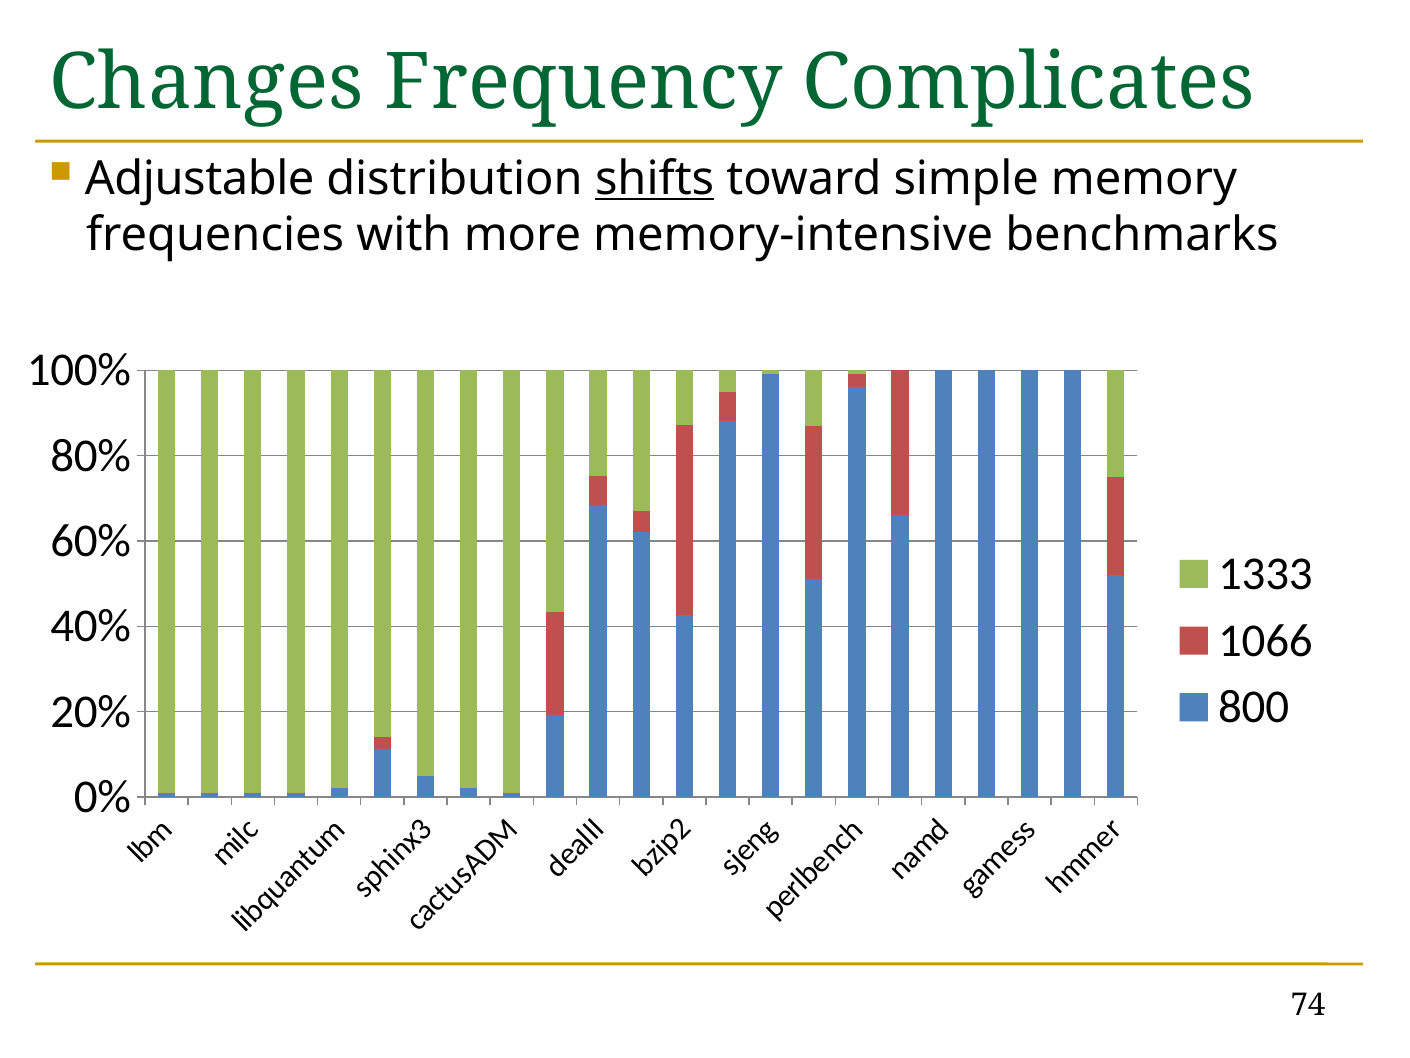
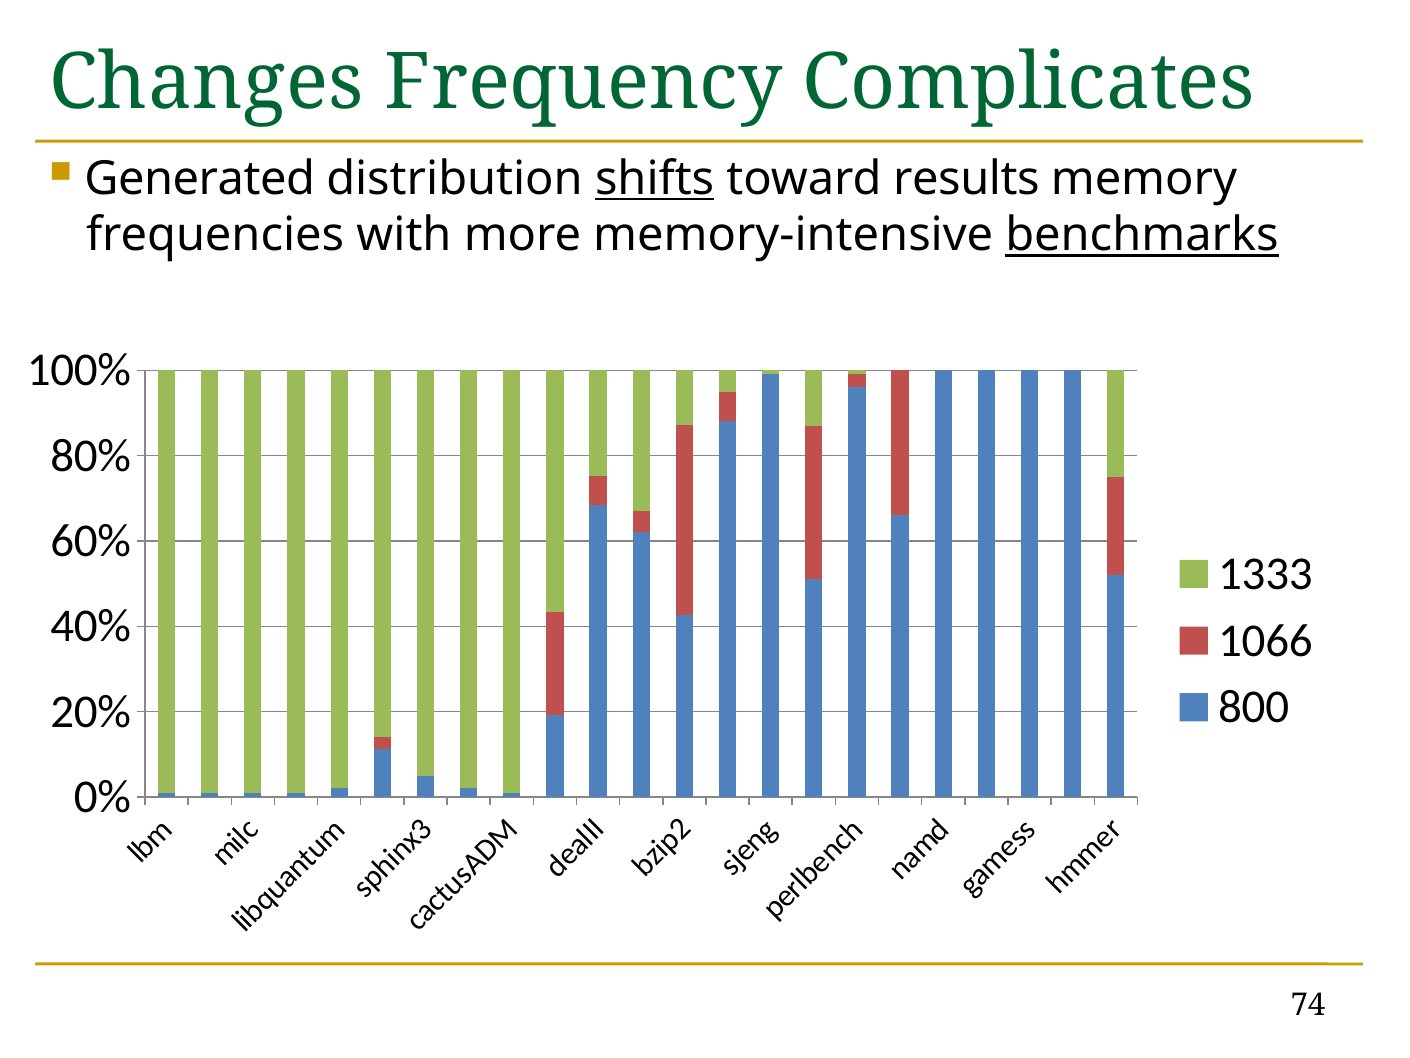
Adjustable: Adjustable -> Generated
simple: simple -> results
benchmarks underline: none -> present
